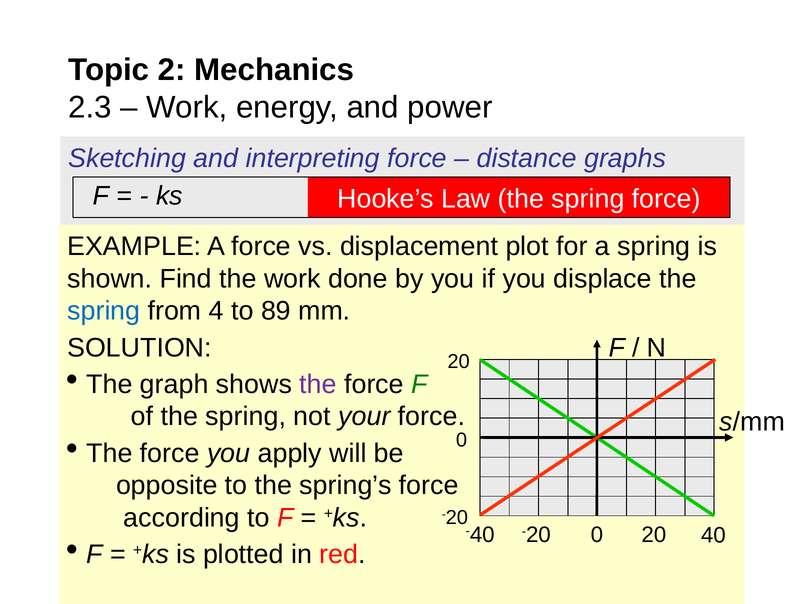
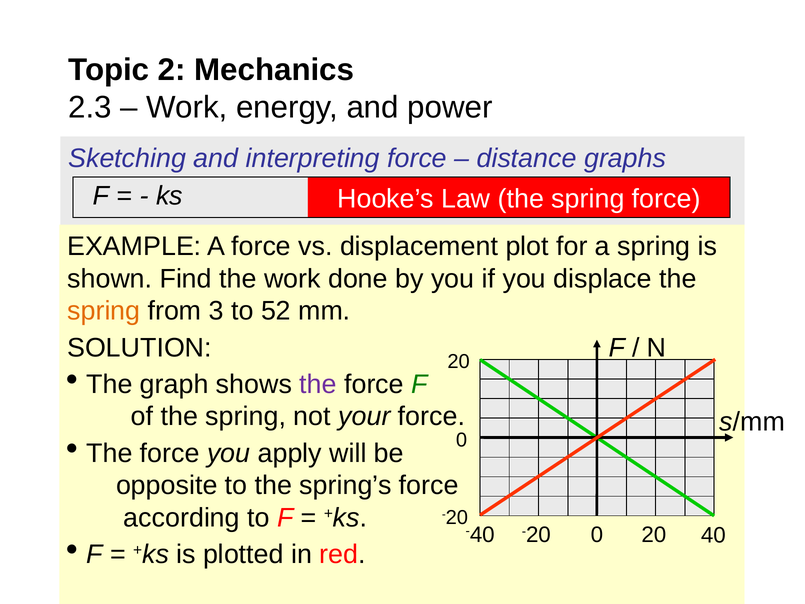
spring at (104, 311) colour: blue -> orange
4: 4 -> 3
89: 89 -> 52
